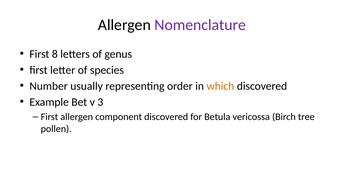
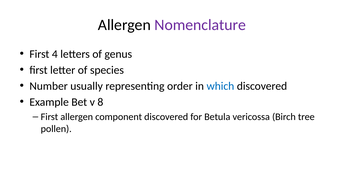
8: 8 -> 4
which colour: orange -> blue
3: 3 -> 8
